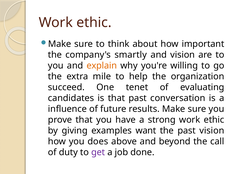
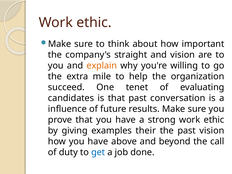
smartly: smartly -> straight
want: want -> their
how you does: does -> have
get colour: purple -> blue
